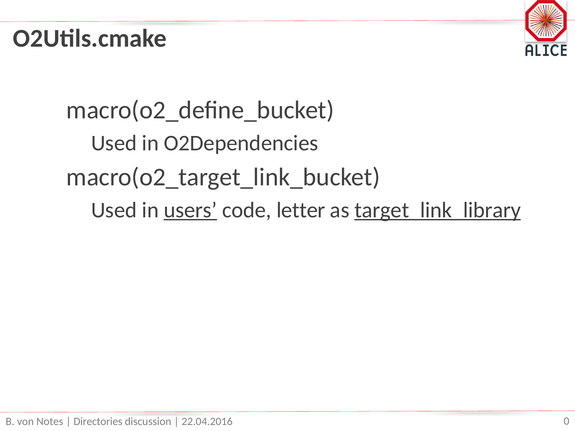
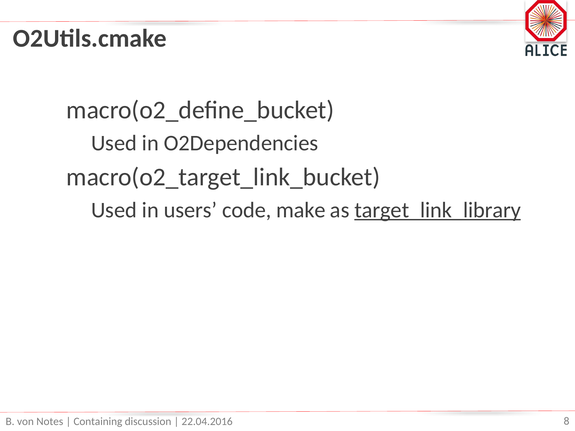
users underline: present -> none
letter: letter -> make
Directories: Directories -> Containing
0: 0 -> 8
